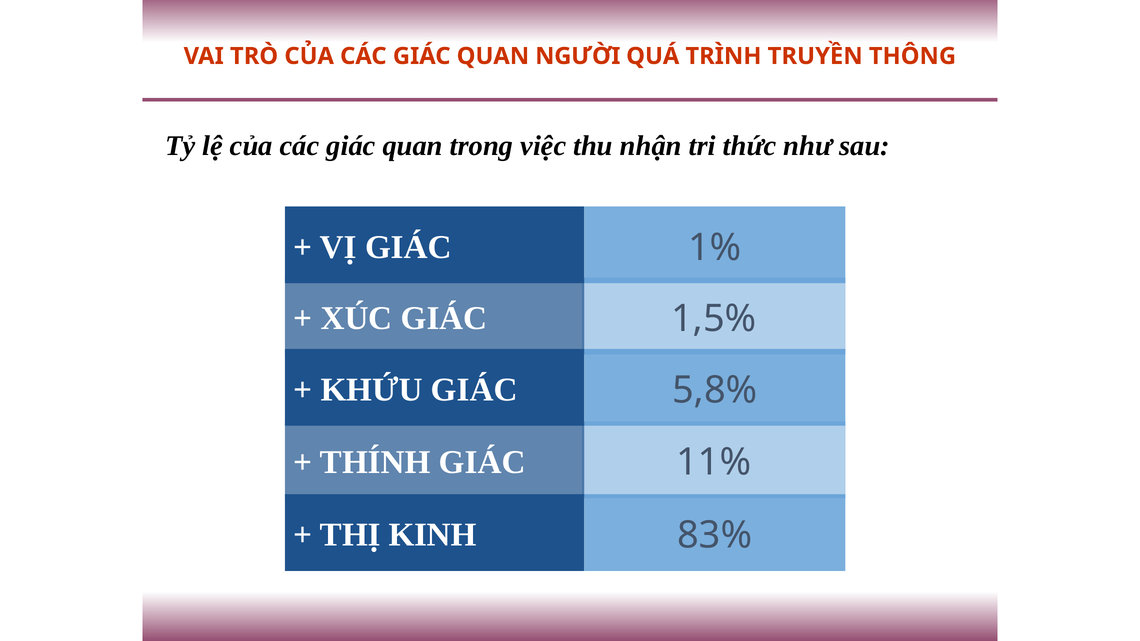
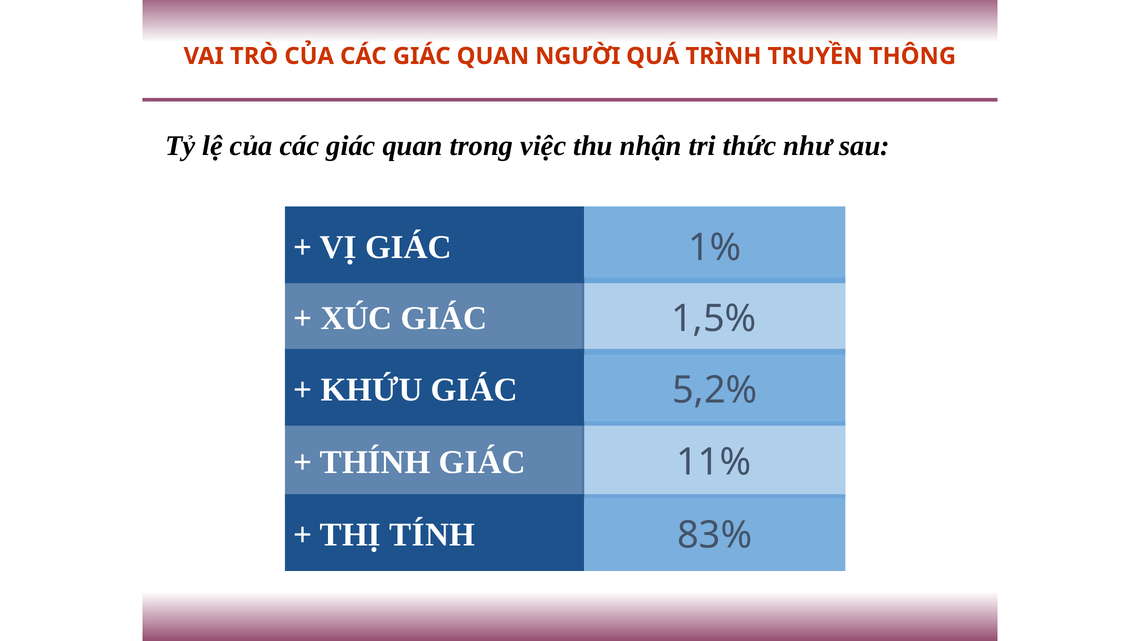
5,8%: 5,8% -> 5,2%
KINH: KINH -> TÍNH
